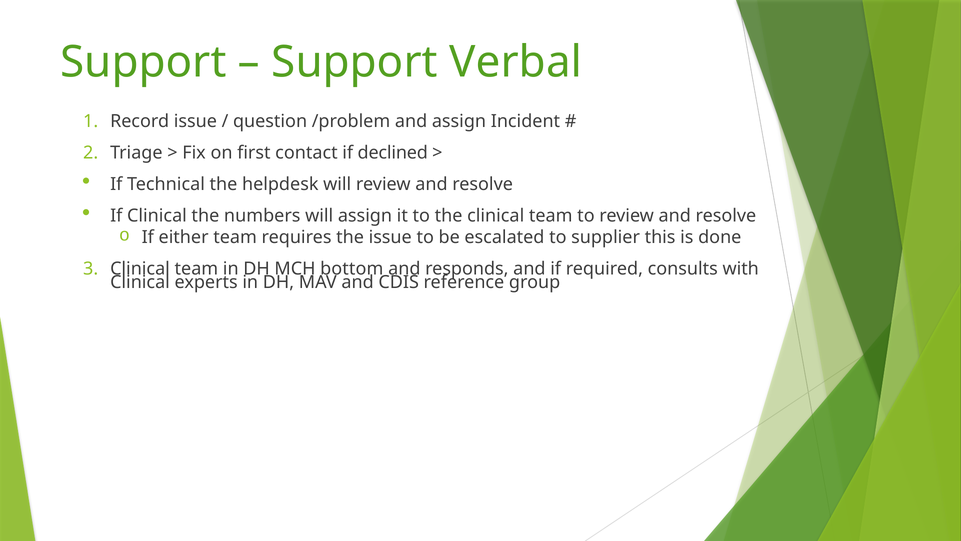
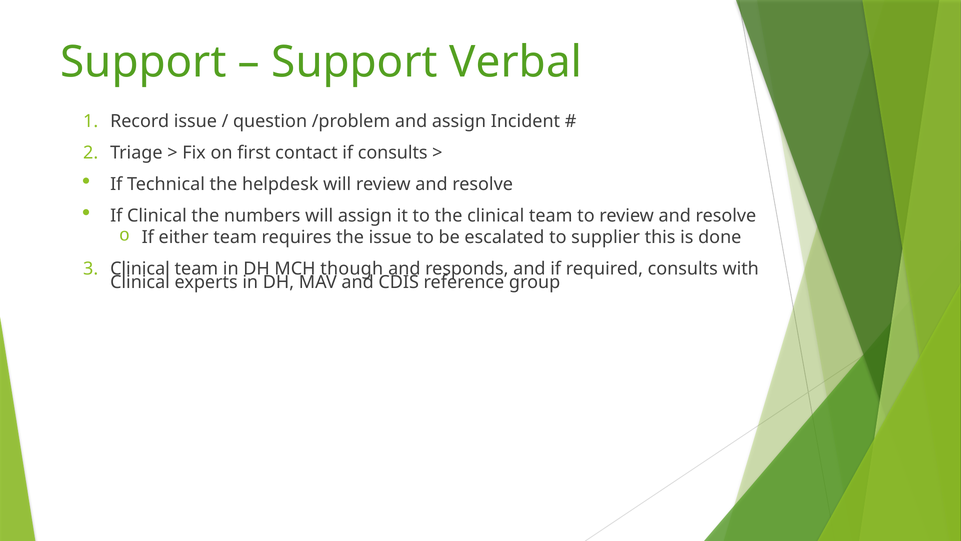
if declined: declined -> consults
bottom: bottom -> though
